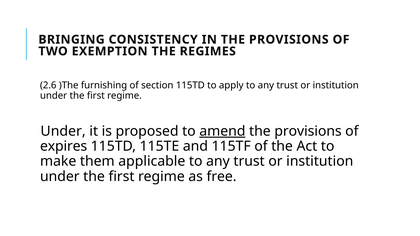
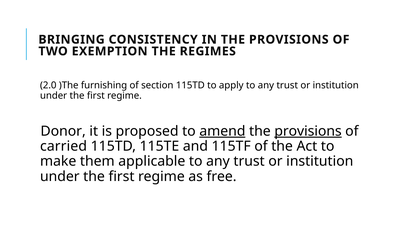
2.6: 2.6 -> 2.0
Under at (63, 131): Under -> Donor
provisions at (308, 131) underline: none -> present
expires: expires -> carried
